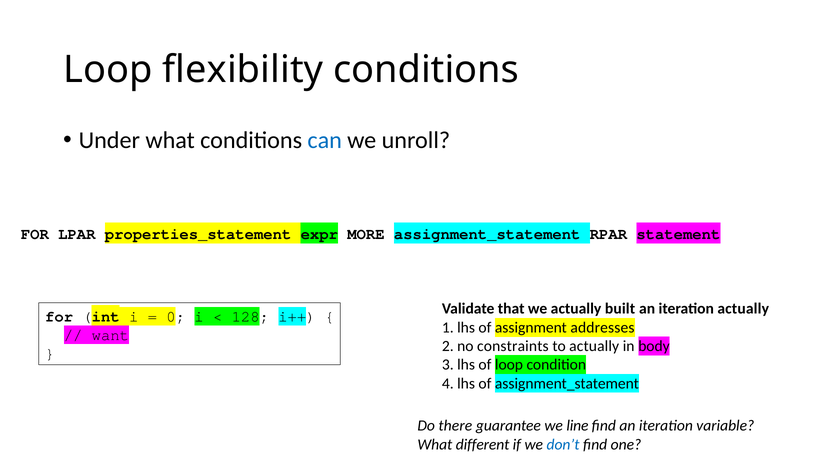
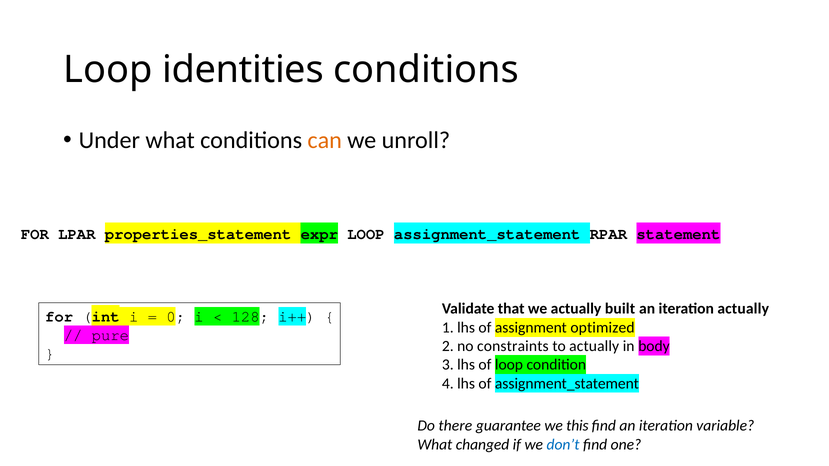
flexibility: flexibility -> identities
can colour: blue -> orange
expr MORE: MORE -> LOOP
addresses: addresses -> optimized
want: want -> pure
line: line -> this
different: different -> changed
